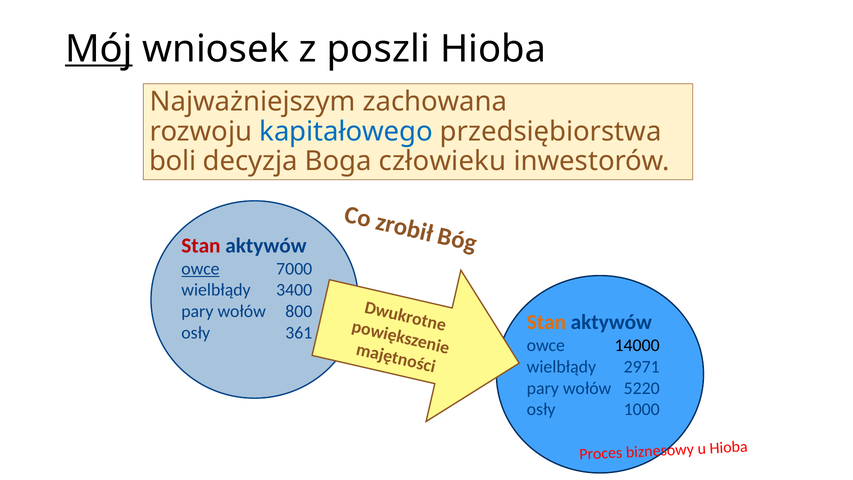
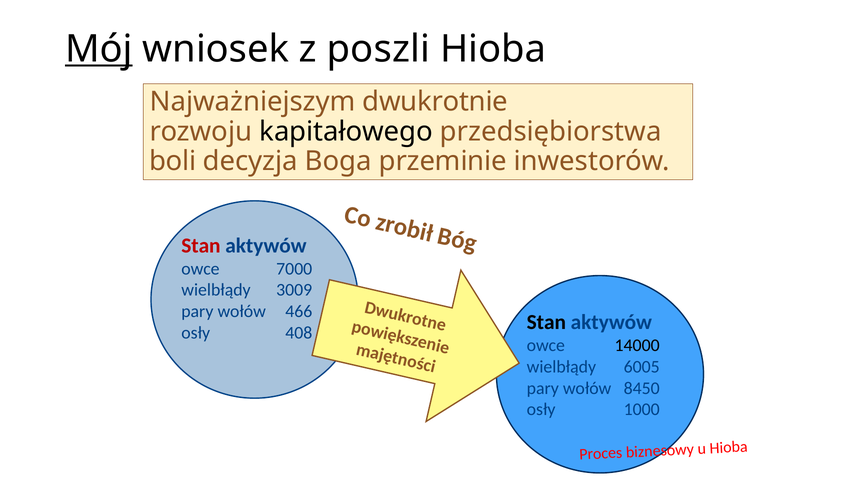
zachowana: zachowana -> dwukrotnie
kapitałowego colour: blue -> black
człowieku: człowieku -> przeminie
owce at (200, 269) underline: present -> none
3400: 3400 -> 3009
800: 800 -> 466
Stan at (546, 322) colour: orange -> black
361: 361 -> 408
2971: 2971 -> 6005
5220: 5220 -> 8450
